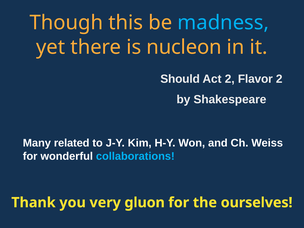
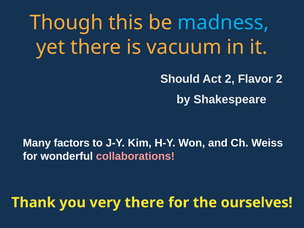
nucleon: nucleon -> vacuum
related: related -> factors
collaborations colour: light blue -> pink
very gluon: gluon -> there
